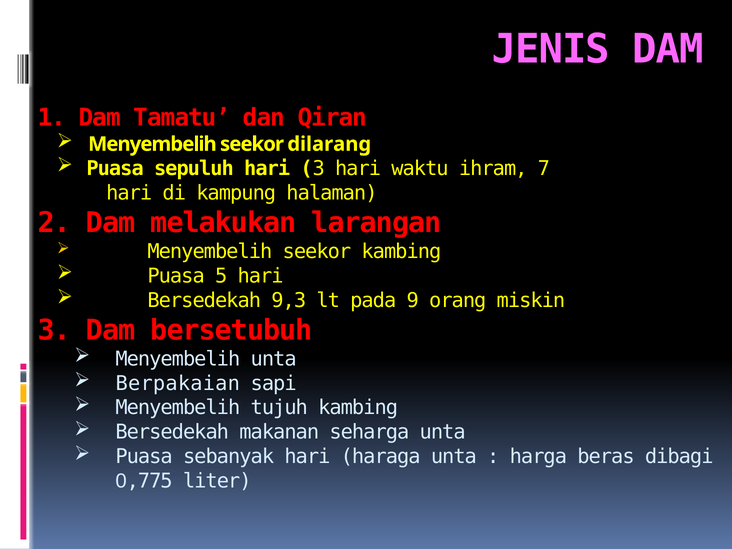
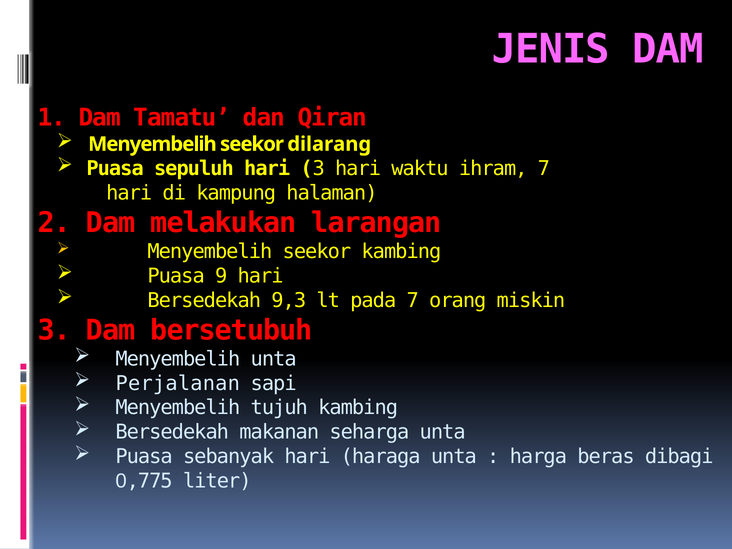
5: 5 -> 9
pada 9: 9 -> 7
Berpakaian: Berpakaian -> Perjalanan
